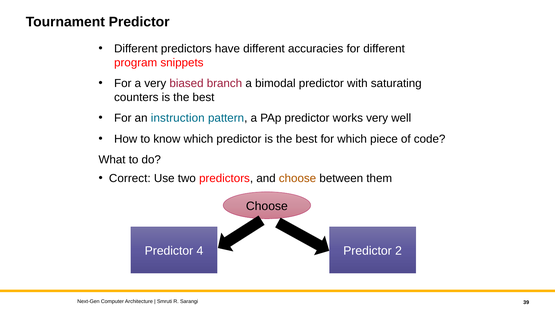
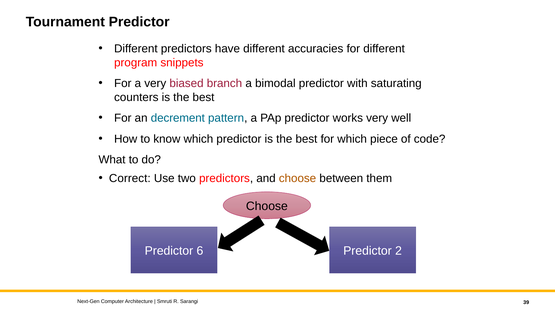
instruction: instruction -> decrement
4: 4 -> 6
